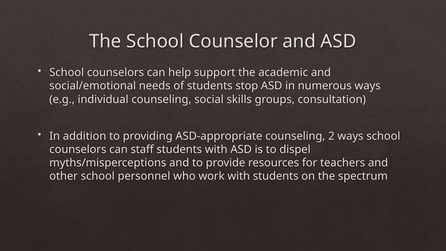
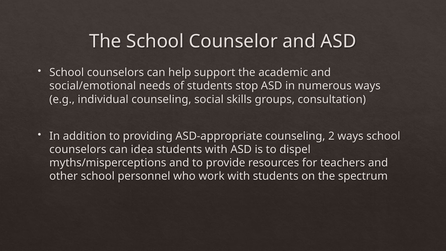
staff: staff -> idea
